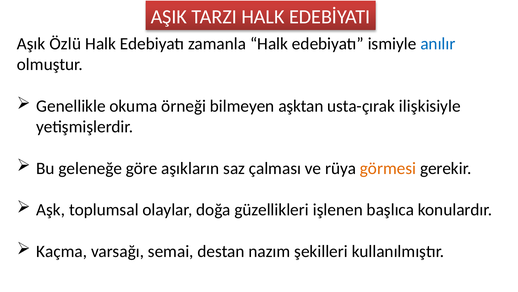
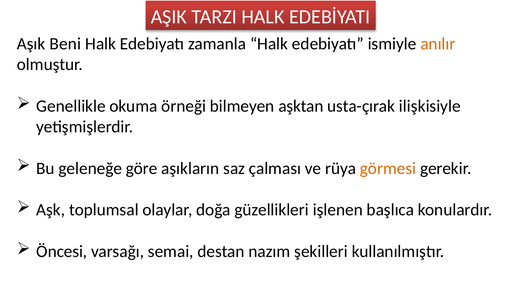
Özlü: Özlü -> Beni
anılır colour: blue -> orange
Kaçma: Kaçma -> Öncesi
